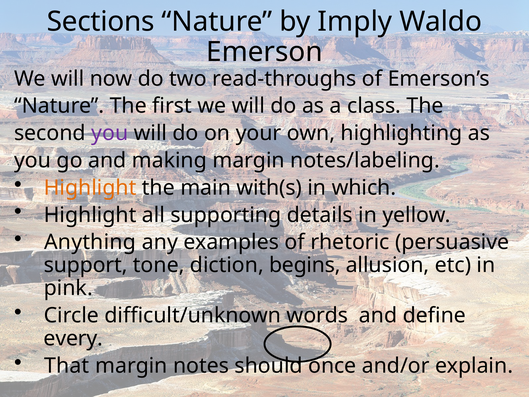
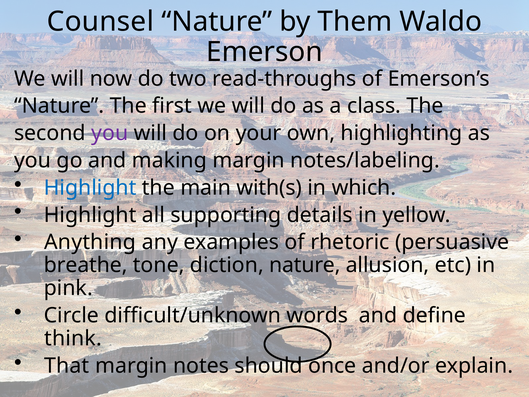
Sections: Sections -> Counsel
Imply: Imply -> Them
Highlight at (90, 188) colour: orange -> blue
support: support -> breathe
diction begins: begins -> nature
every: every -> think
